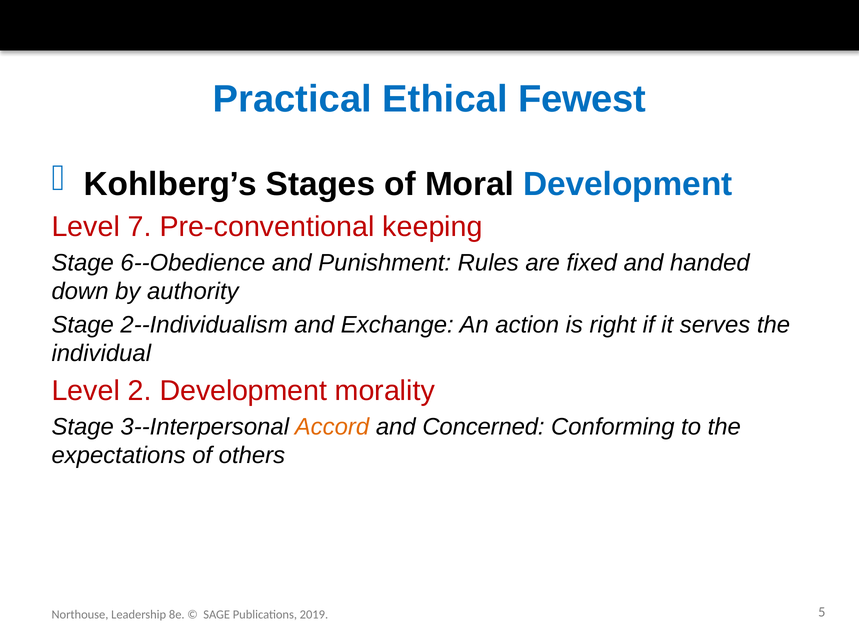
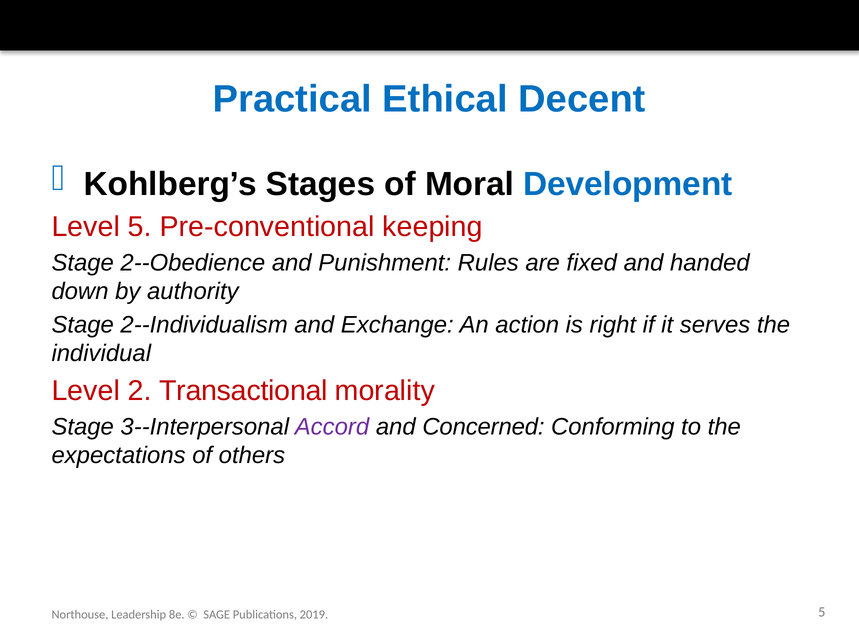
Fewest: Fewest -> Decent
Level 7: 7 -> 5
6--Obedience: 6--Obedience -> 2--Obedience
2 Development: Development -> Transactional
Accord colour: orange -> purple
